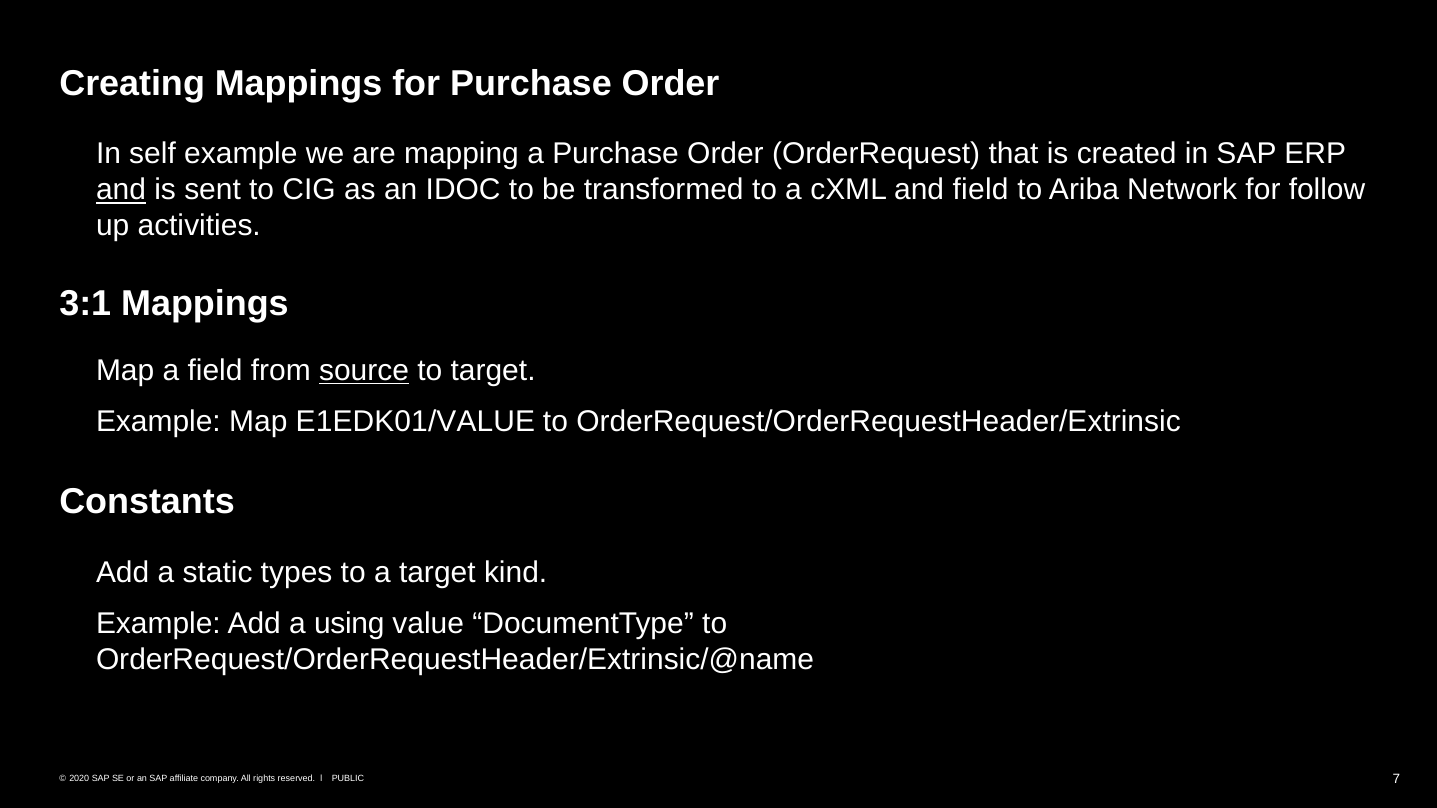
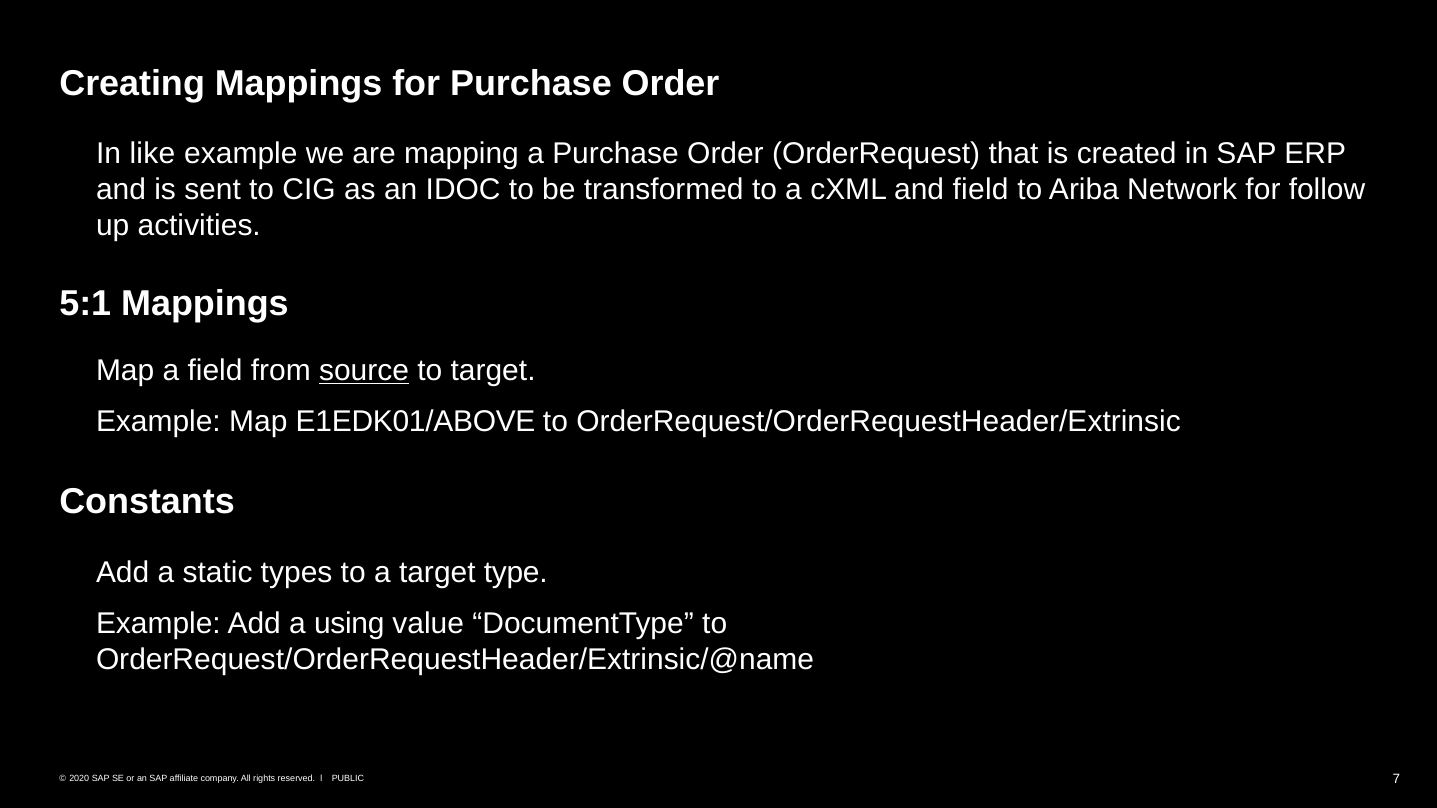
self: self -> like
and at (121, 190) underline: present -> none
3:1: 3:1 -> 5:1
E1EDK01/VALUE: E1EDK01/VALUE -> E1EDK01/ABOVE
kind: kind -> type
